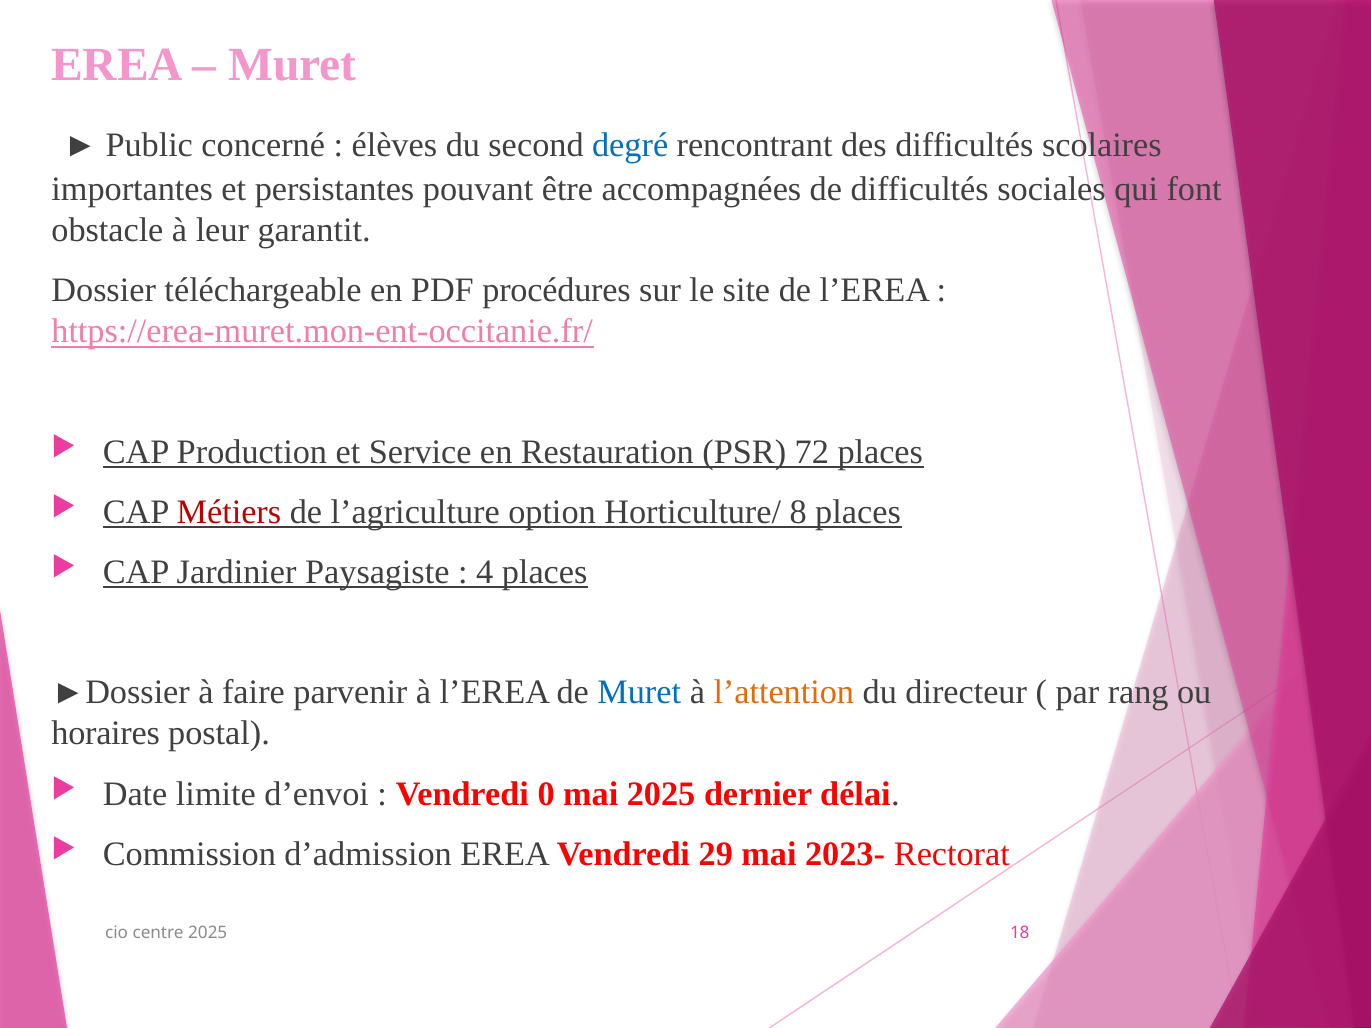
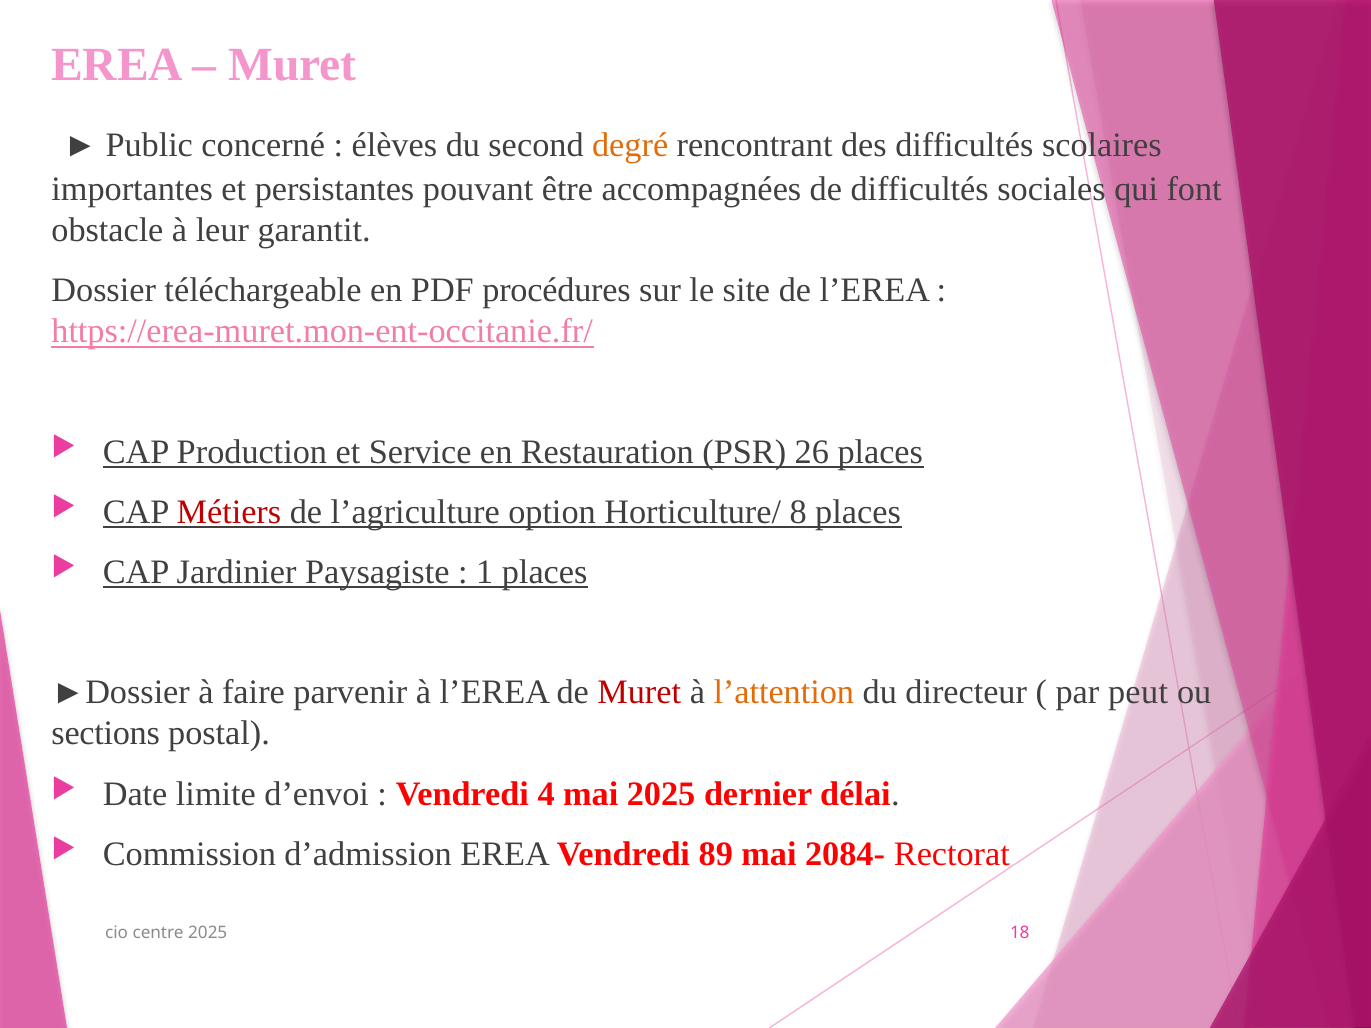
degré colour: blue -> orange
72: 72 -> 26
4: 4 -> 1
Muret at (639, 693) colour: blue -> red
rang: rang -> peut
horaires: horaires -> sections
0: 0 -> 4
29: 29 -> 89
2023-: 2023- -> 2084-
